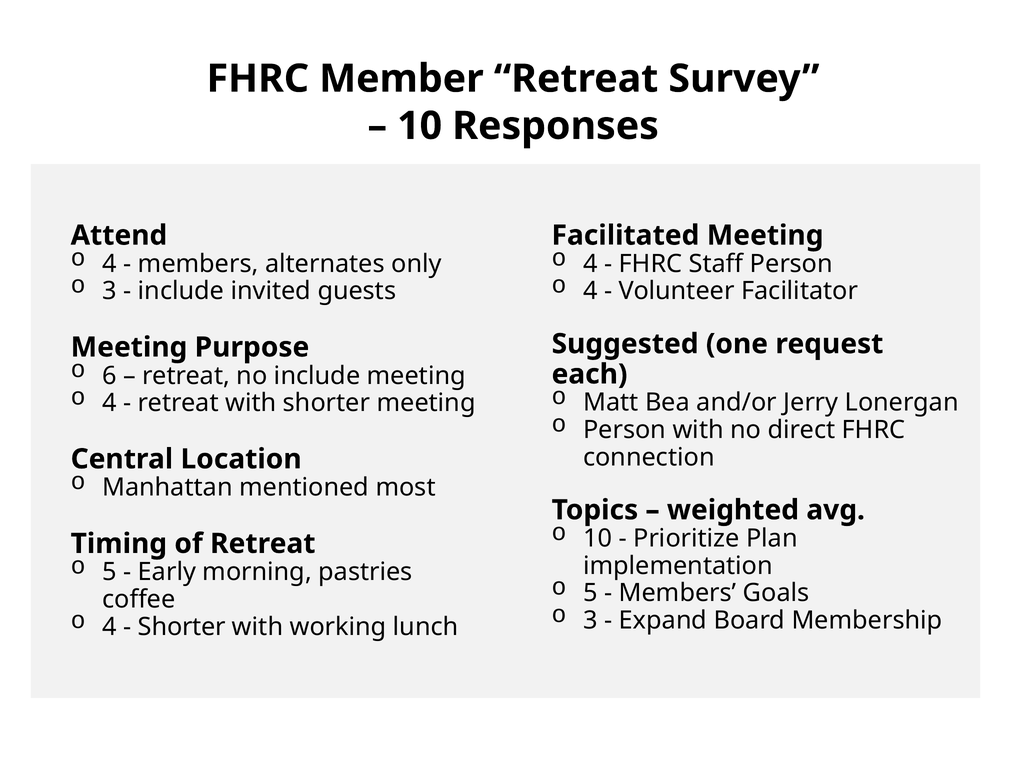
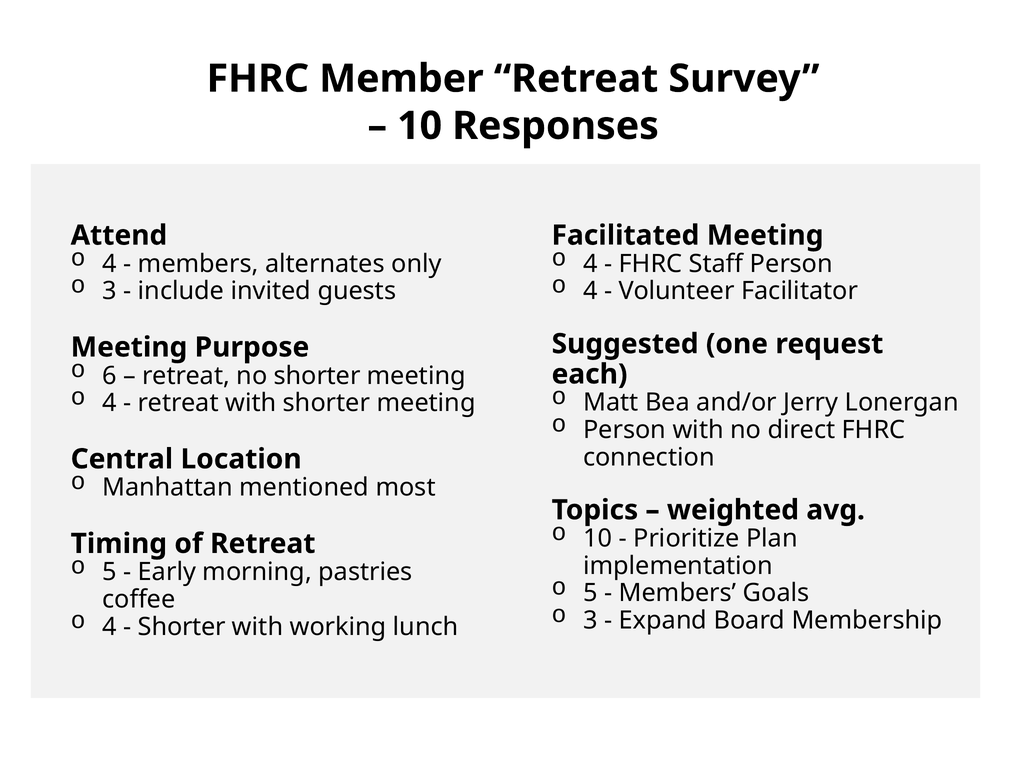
no include: include -> shorter
